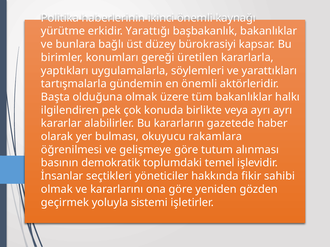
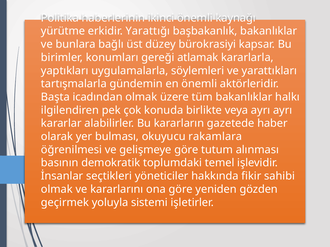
üretilen: üretilen -> atlamak
olduğuna: olduğuna -> icadından
